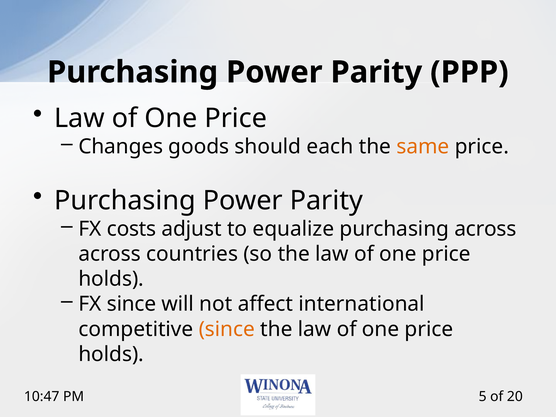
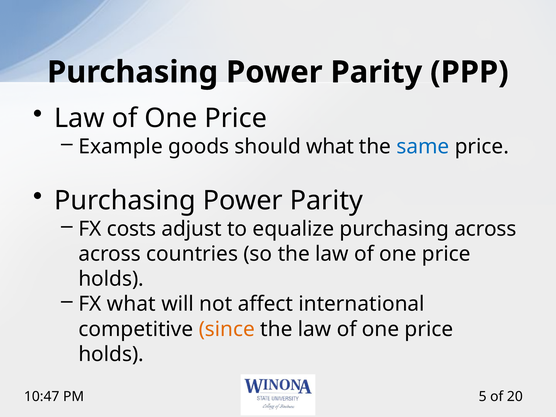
Changes: Changes -> Example
should each: each -> what
same colour: orange -> blue
FX since: since -> what
